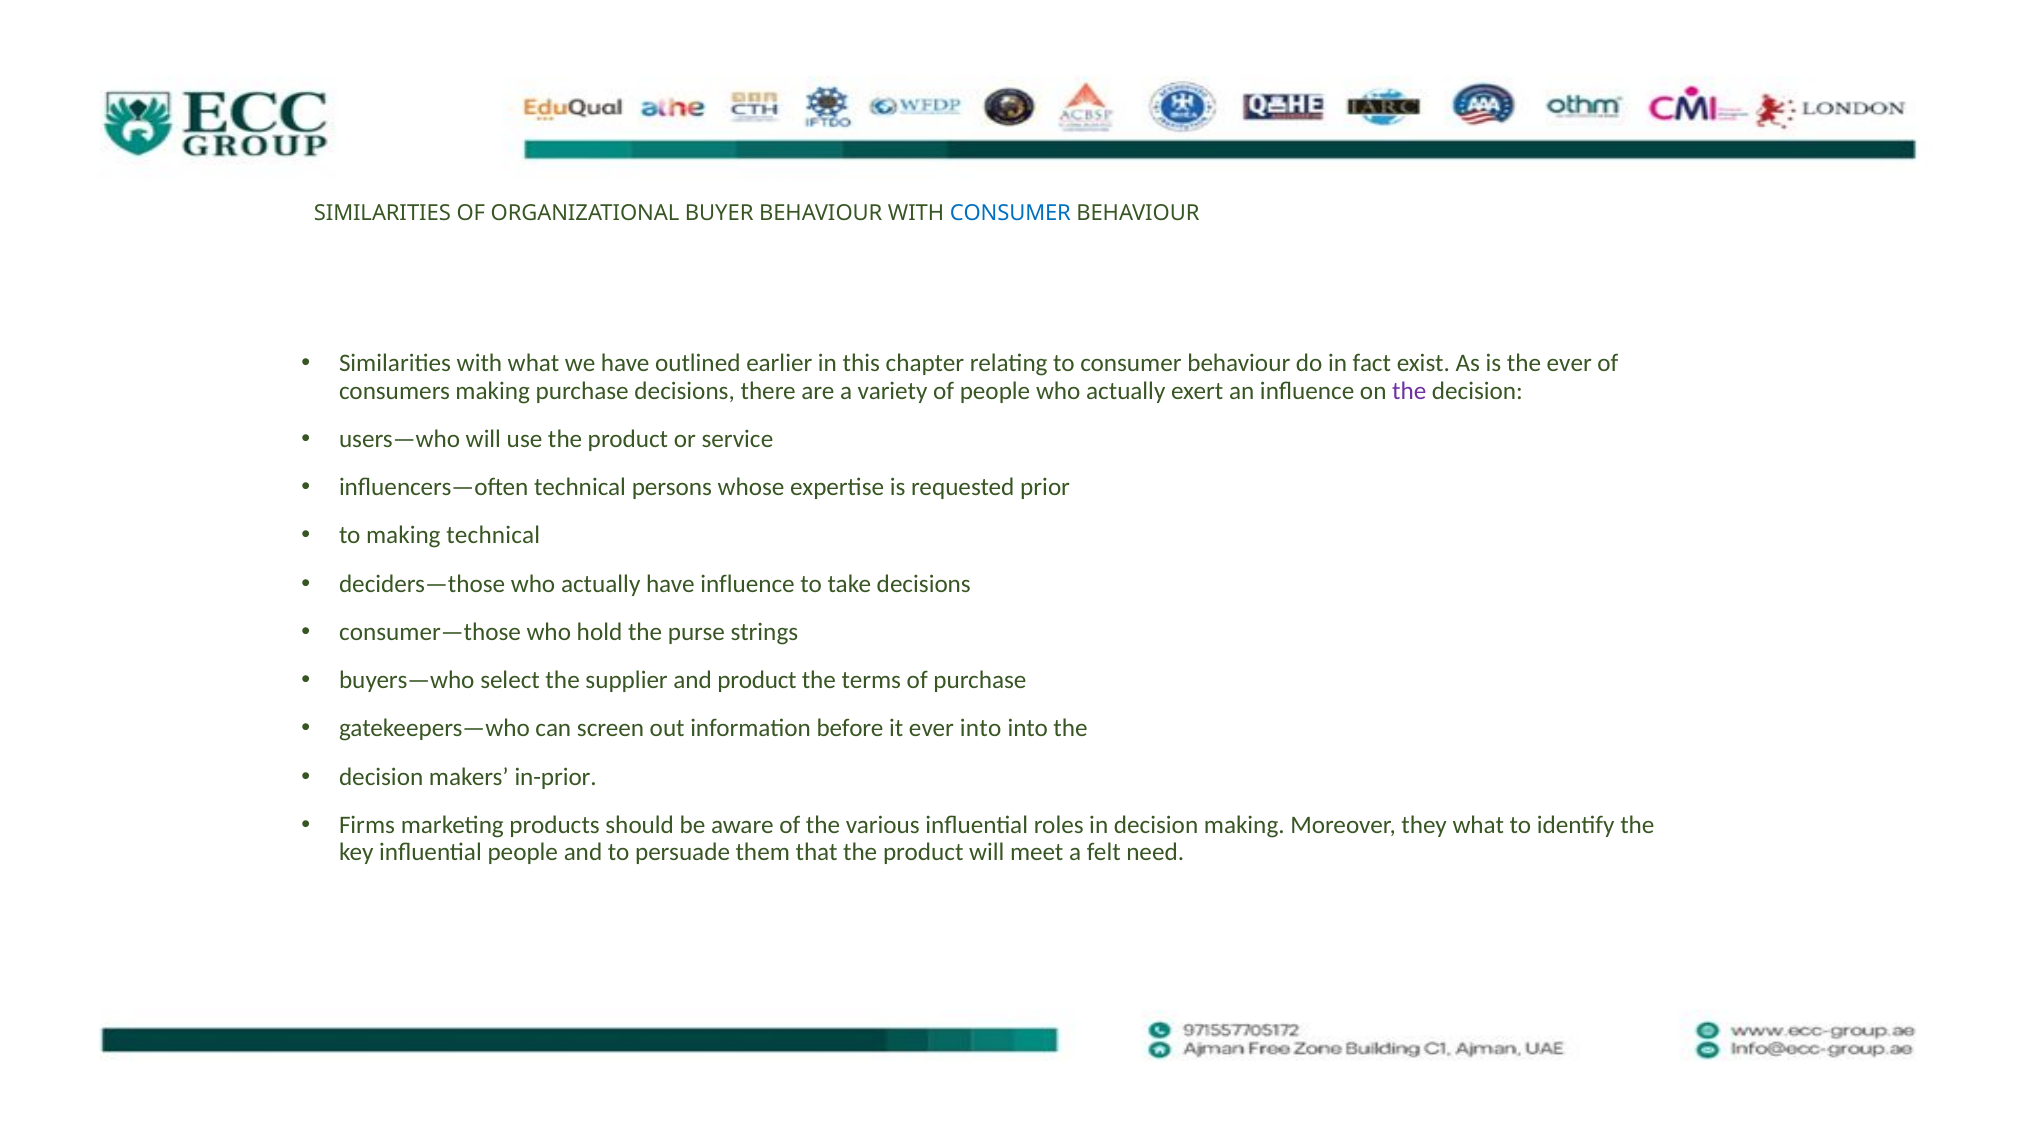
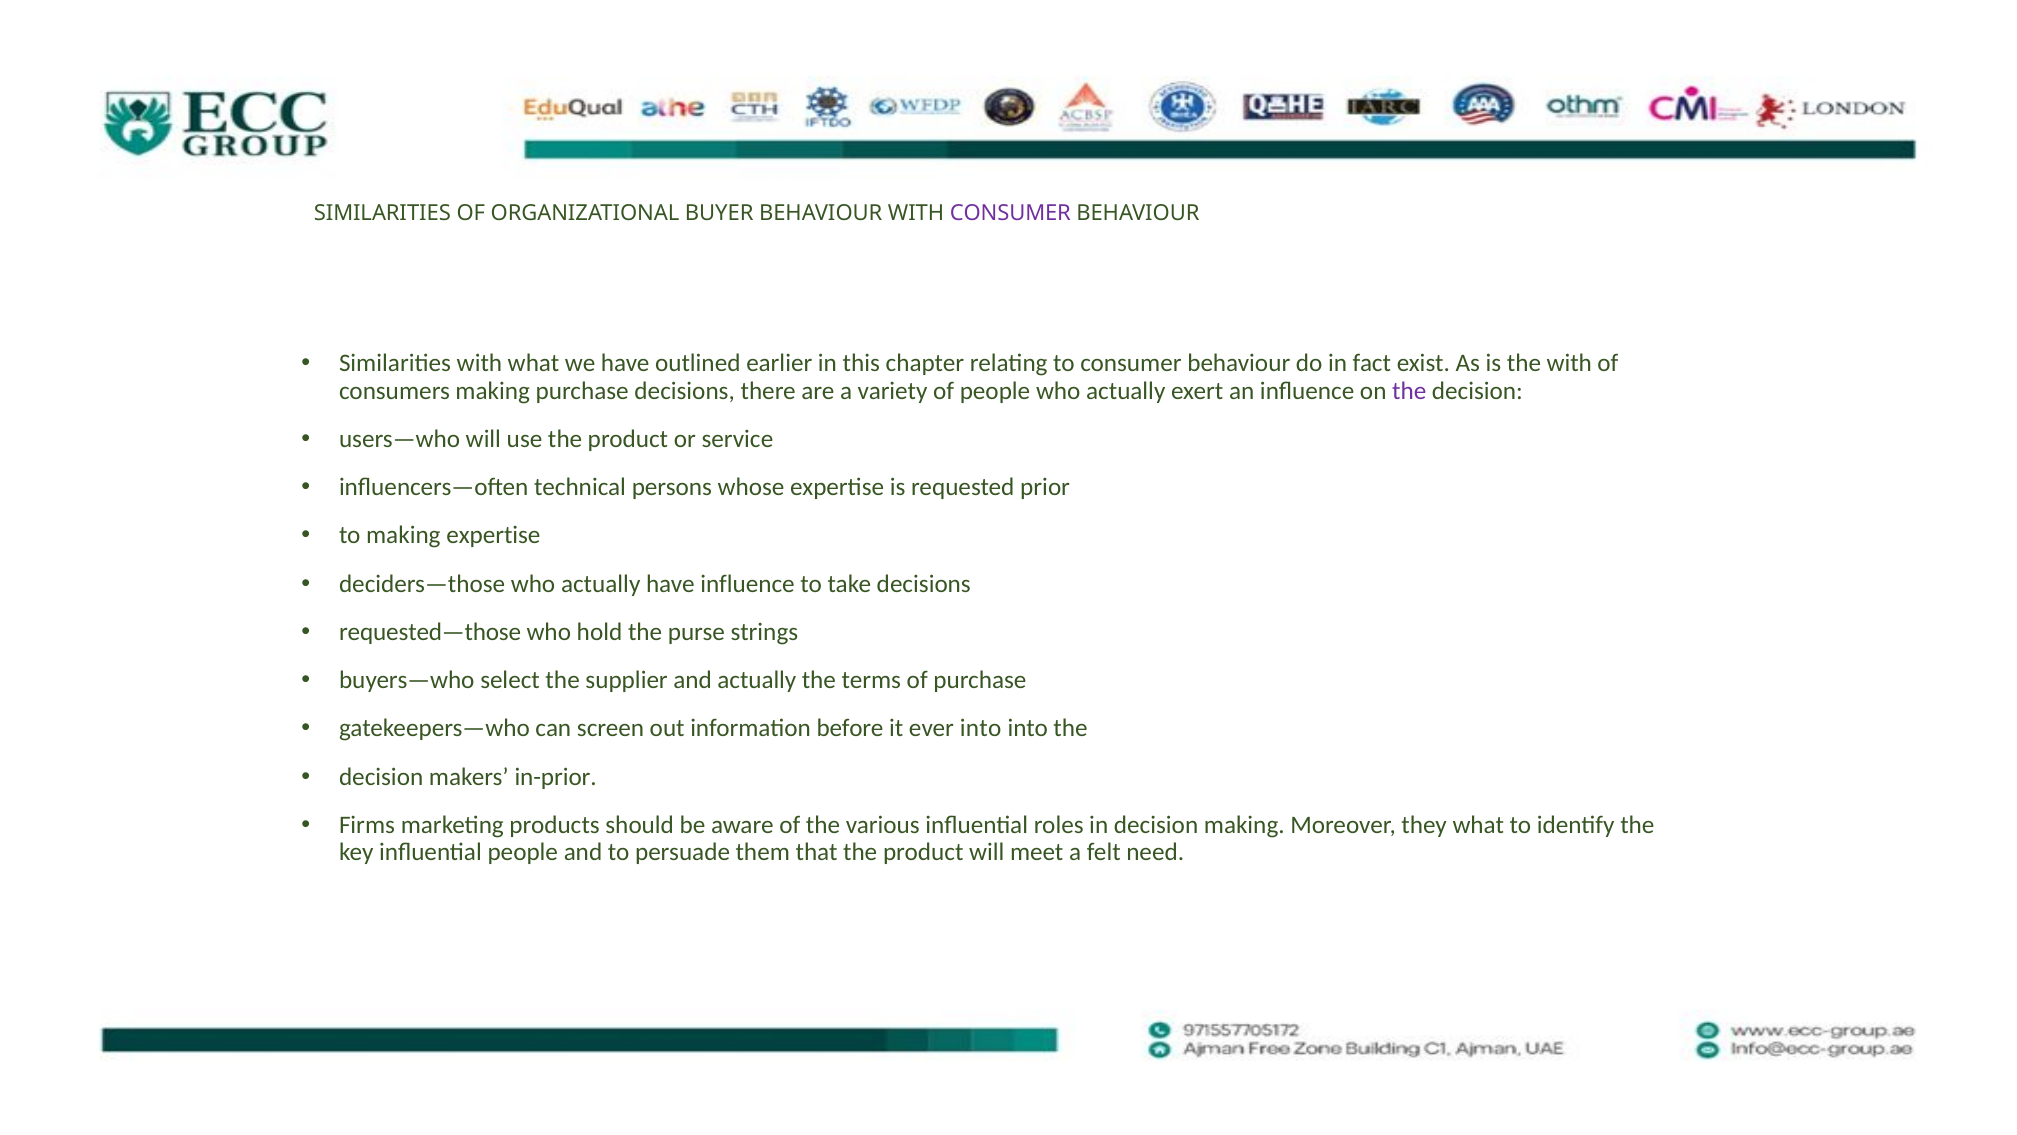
CONSUMER at (1010, 213) colour: blue -> purple
the ever: ever -> with
making technical: technical -> expertise
consumer—those: consumer—those -> requested—those
and product: product -> actually
